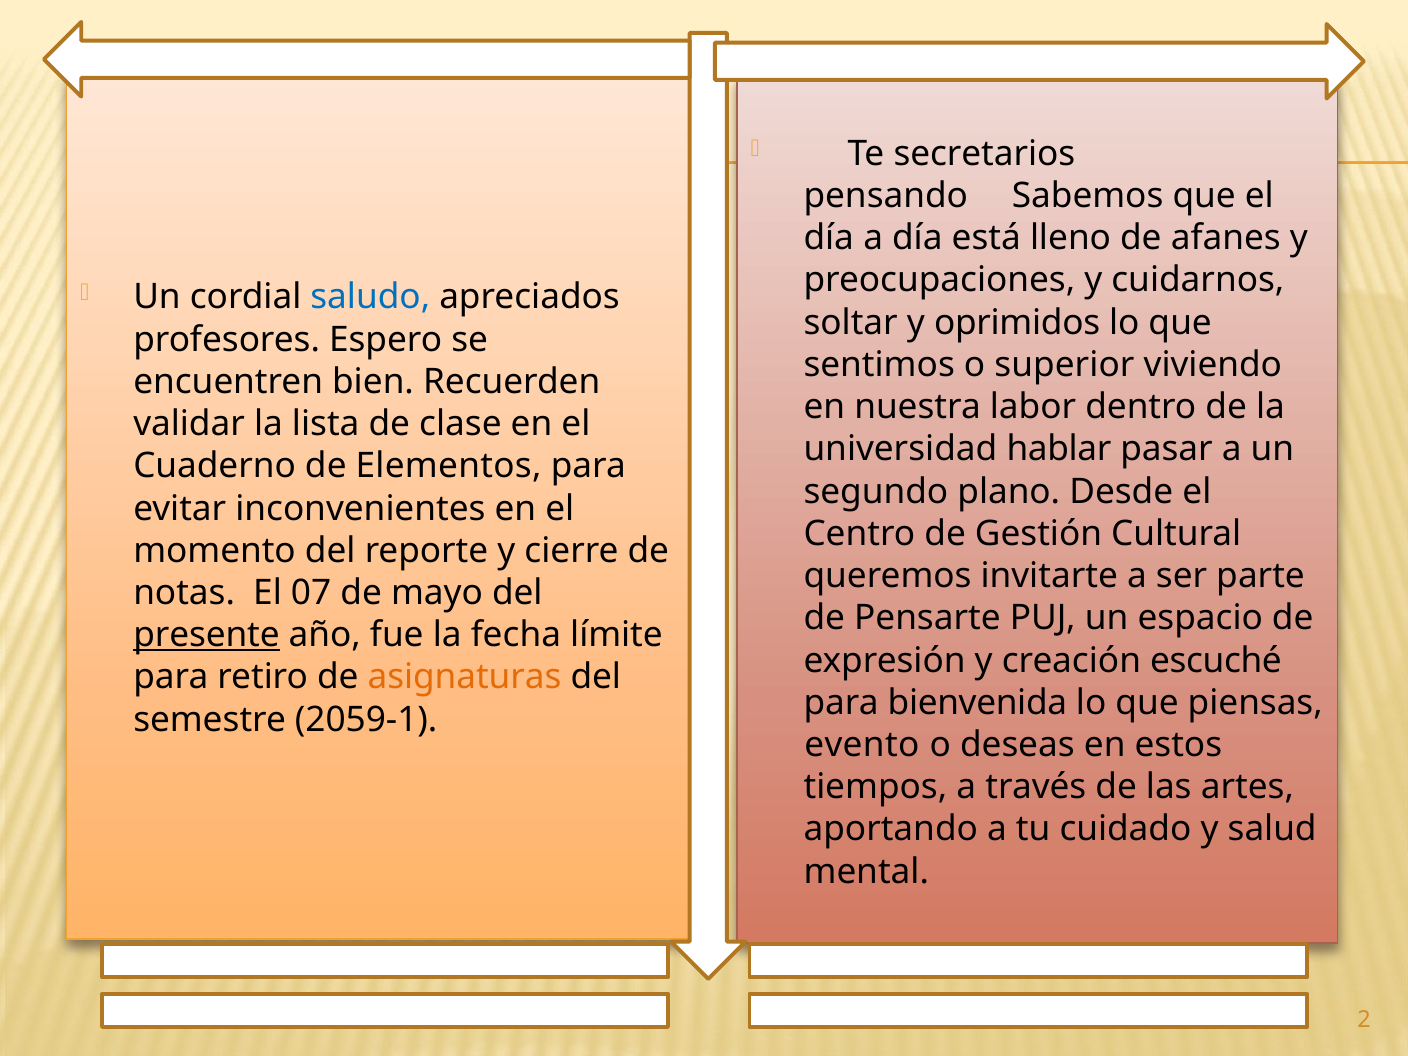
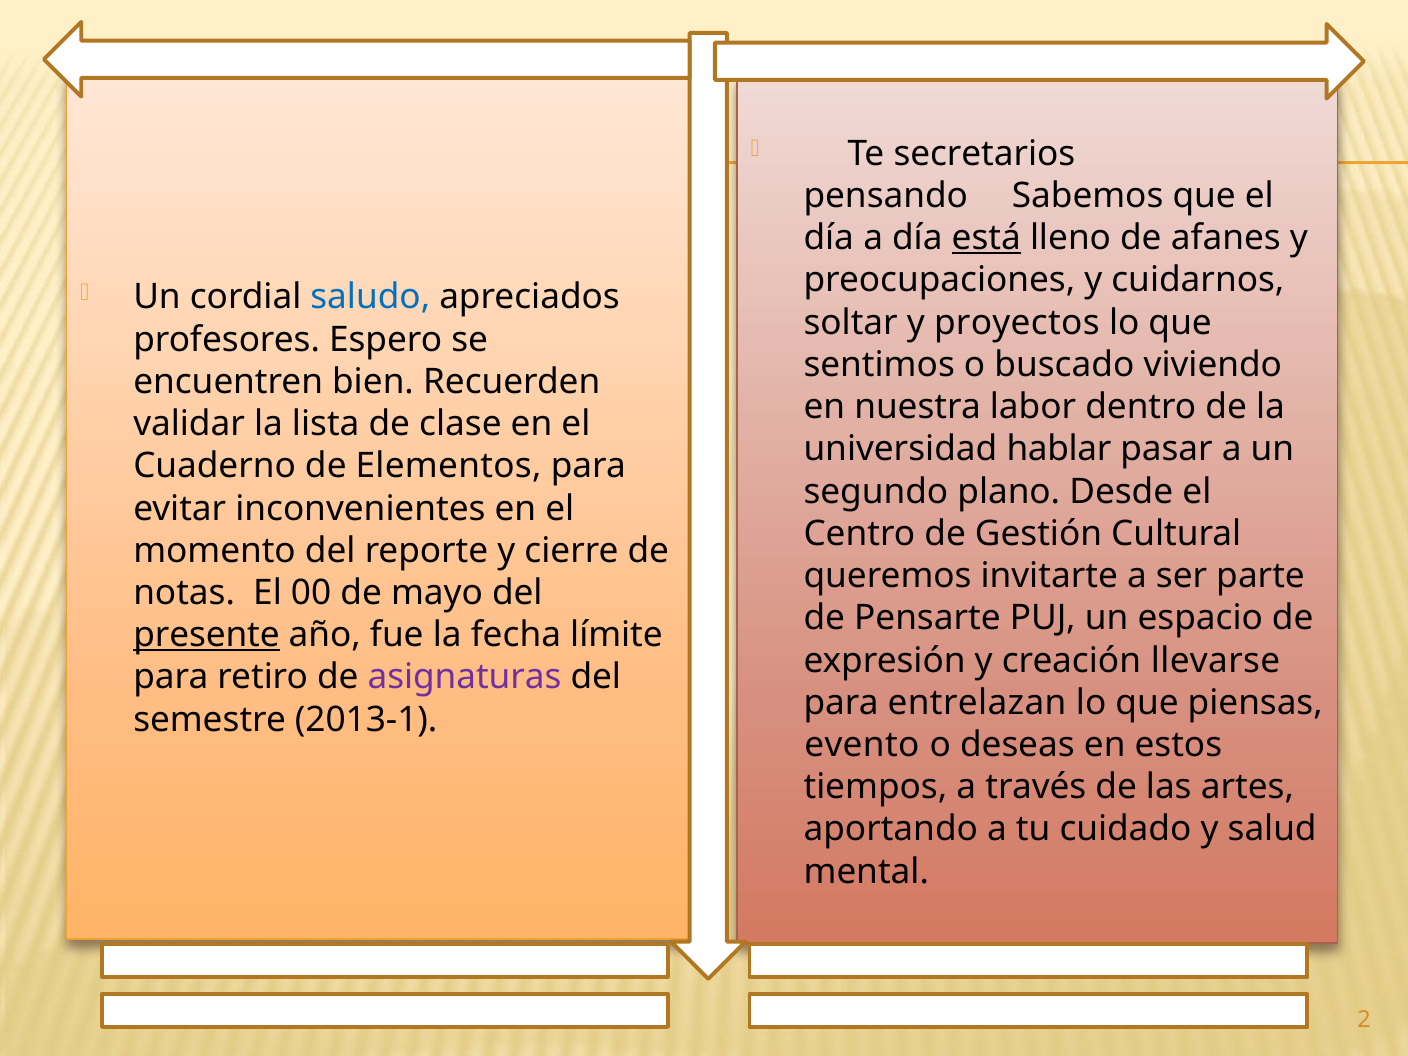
está underline: none -> present
oprimidos: oprimidos -> proyectos
superior: superior -> buscado
07: 07 -> 00
escuché: escuché -> llevarse
asignaturas colour: orange -> purple
bienvenida: bienvenida -> entrelazan
2059-1: 2059-1 -> 2013-1
